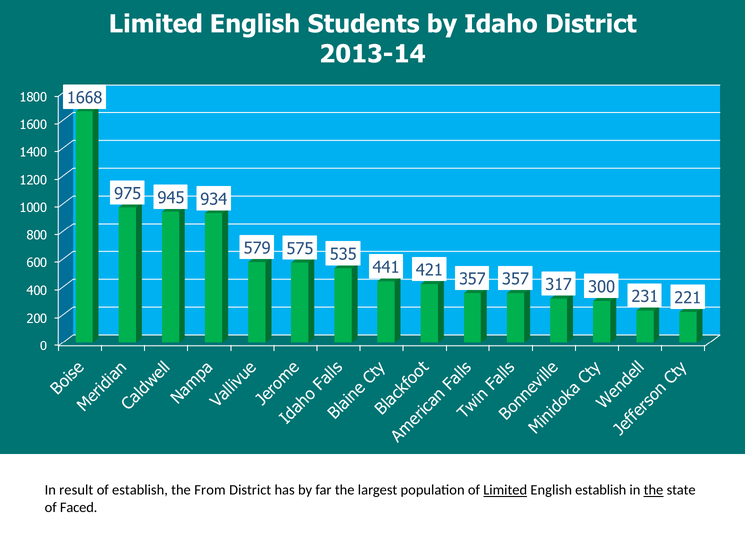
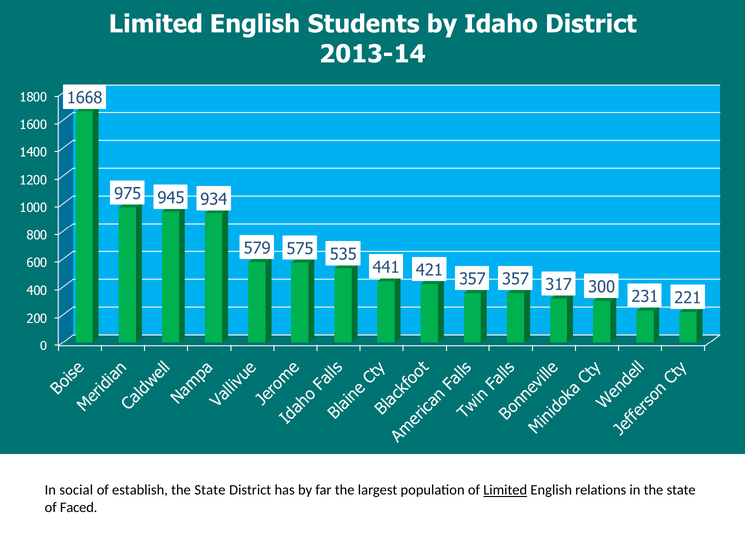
result: result -> social
From at (210, 490): From -> State
English establish: establish -> relations
the at (653, 490) underline: present -> none
